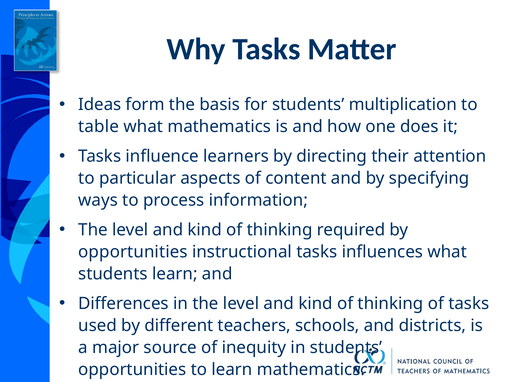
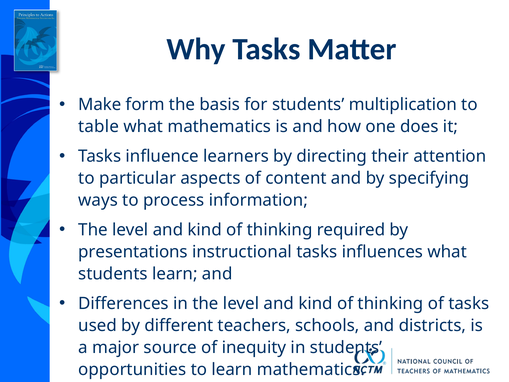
Ideas: Ideas -> Make
opportunities at (133, 252): opportunities -> presentations
